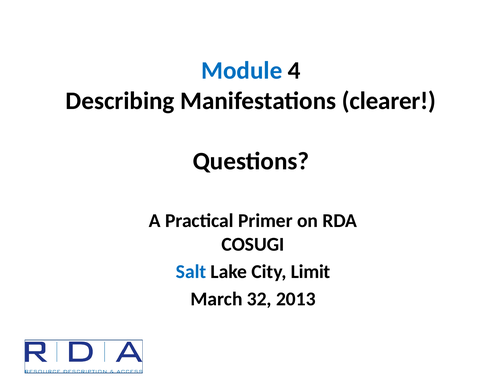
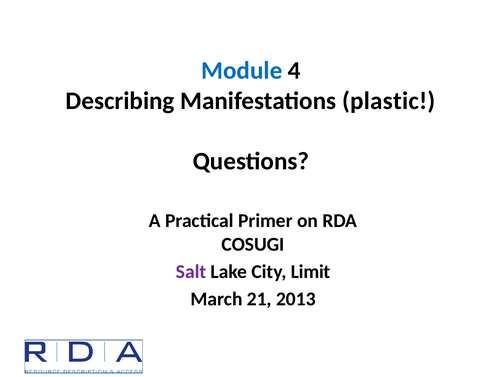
clearer: clearer -> plastic
Salt colour: blue -> purple
32: 32 -> 21
